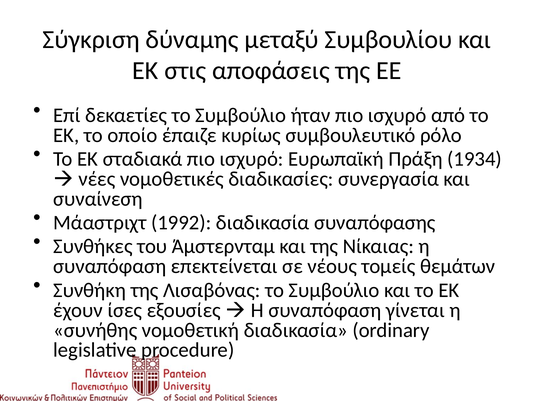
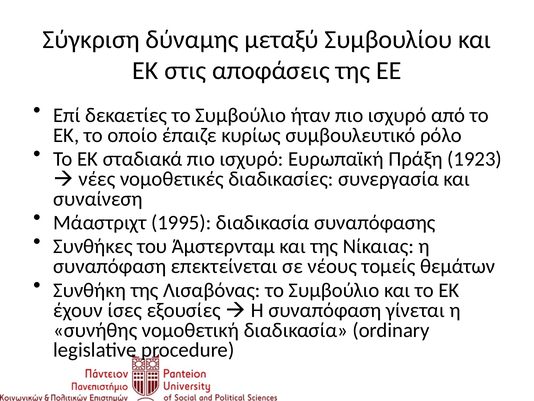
1934: 1934 -> 1923
1992: 1992 -> 1995
